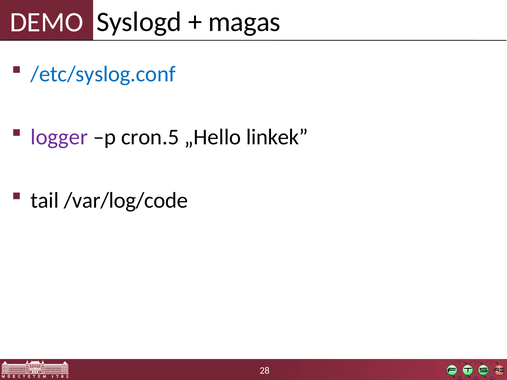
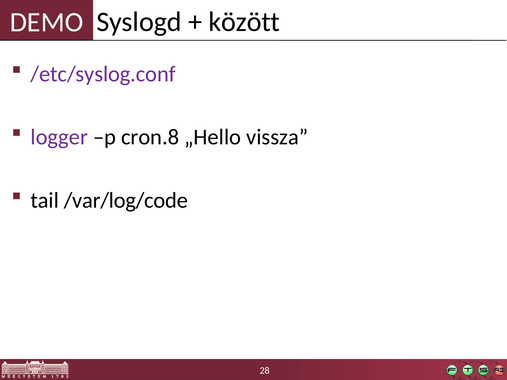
magas: magas -> között
/etc/syslog.conf colour: blue -> purple
cron.5: cron.5 -> cron.8
linkek: linkek -> vissza
